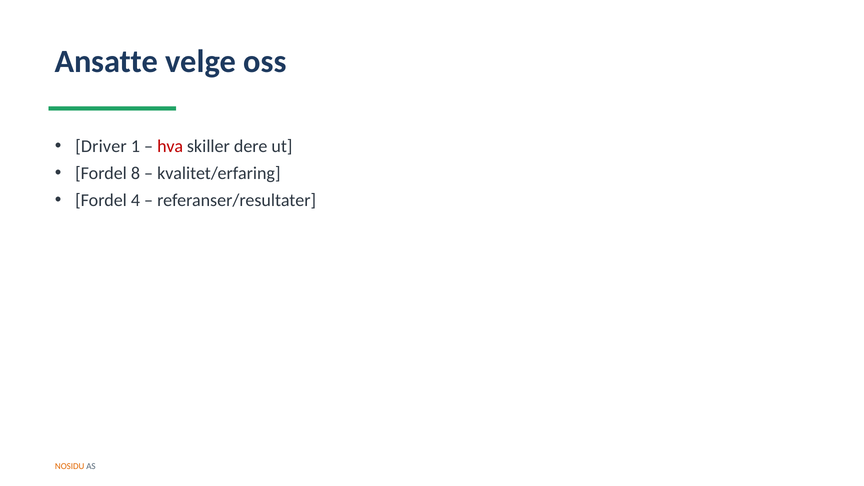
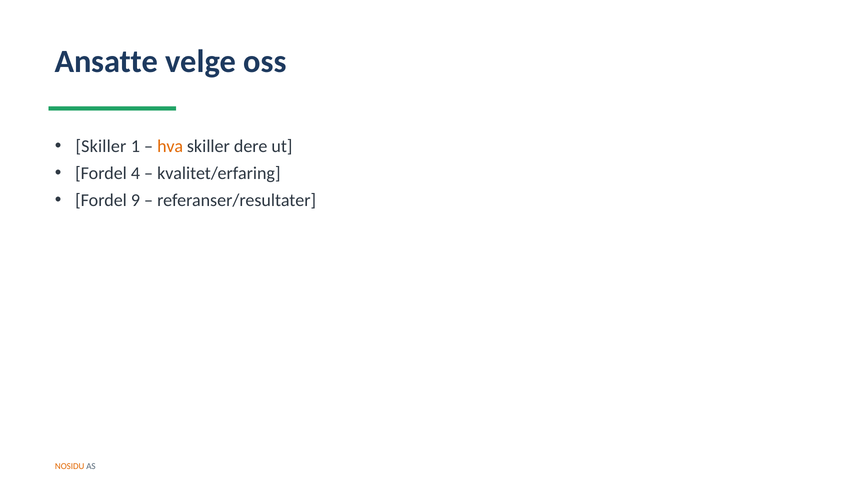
Driver at (101, 146): Driver -> Skiller
hva colour: red -> orange
8: 8 -> 4
4: 4 -> 9
